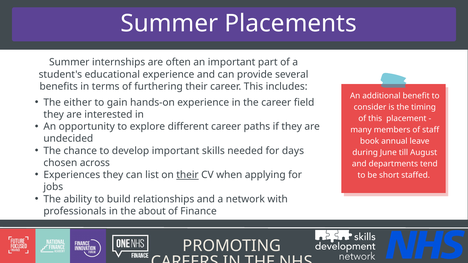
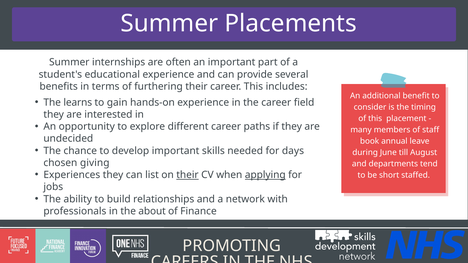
either: either -> learns
across: across -> giving
applying underline: none -> present
